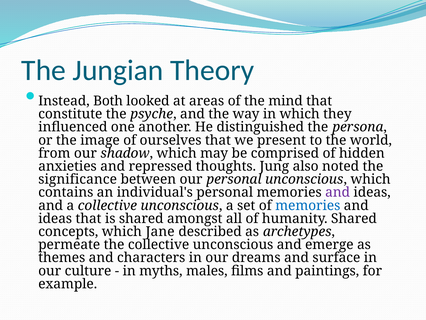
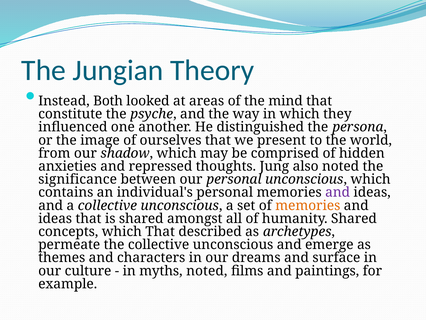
memories at (308, 205) colour: blue -> orange
which Jane: Jane -> That
myths males: males -> noted
